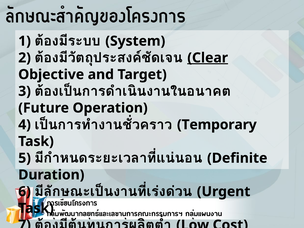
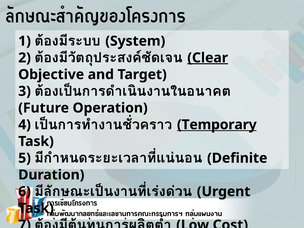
Temporary underline: none -> present
